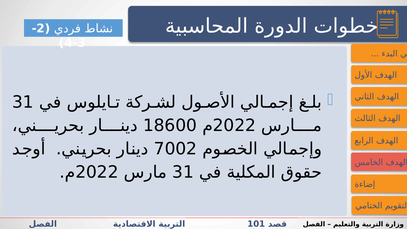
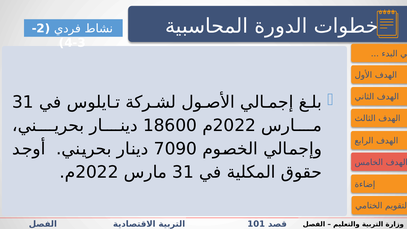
7002: 7002 -> 7090
